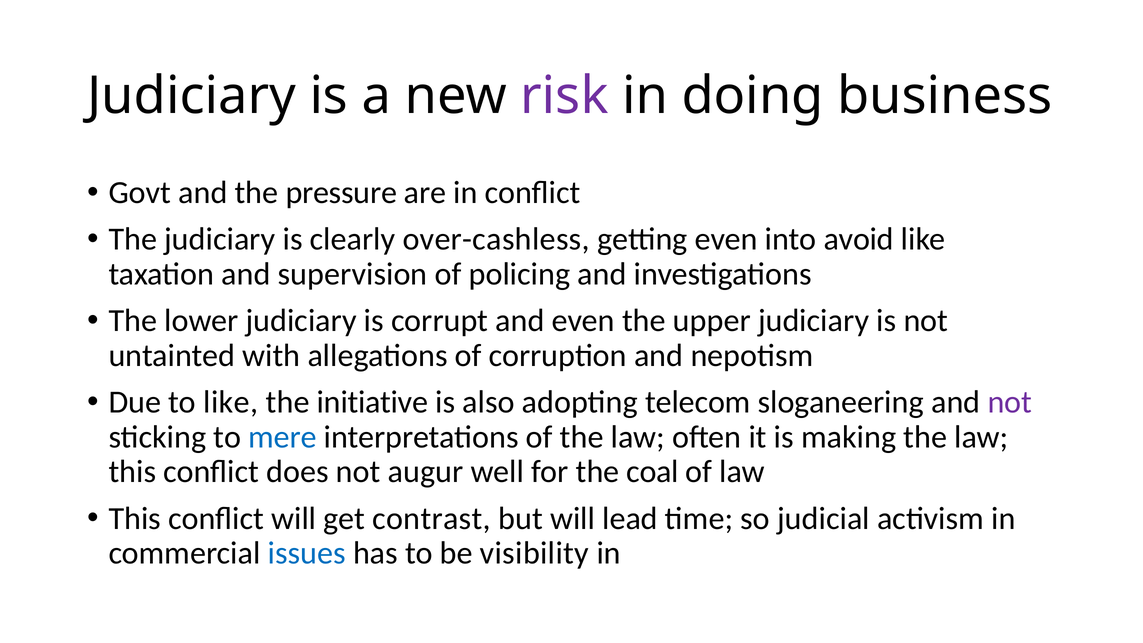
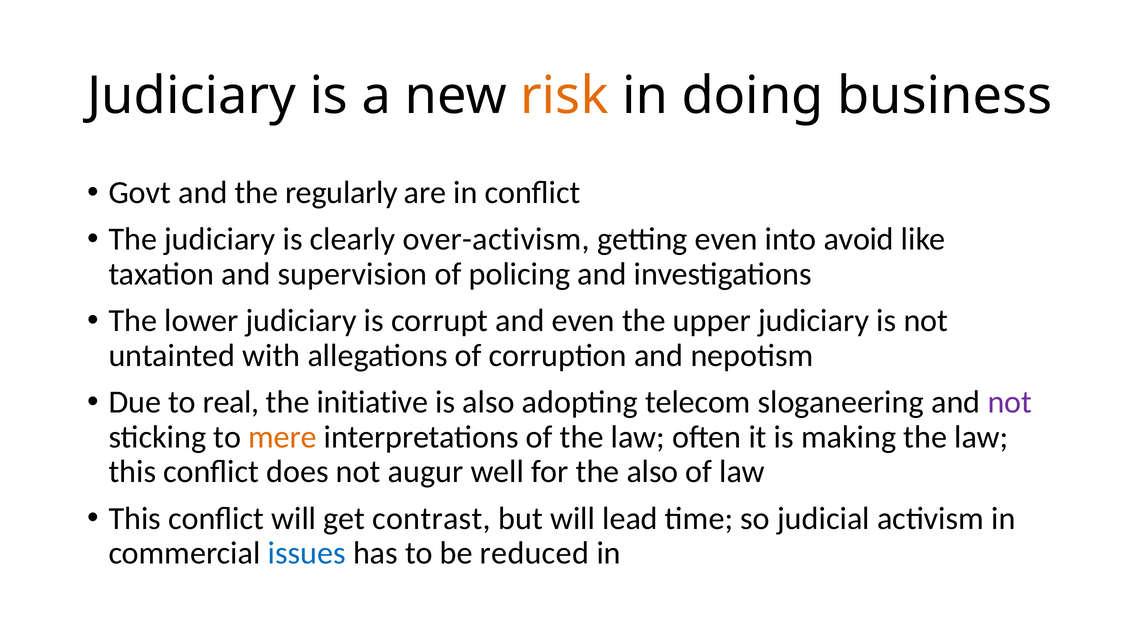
risk colour: purple -> orange
pressure: pressure -> regularly
over-cashless: over-cashless -> over-activism
to like: like -> real
mere colour: blue -> orange
the coal: coal -> also
visibility: visibility -> reduced
